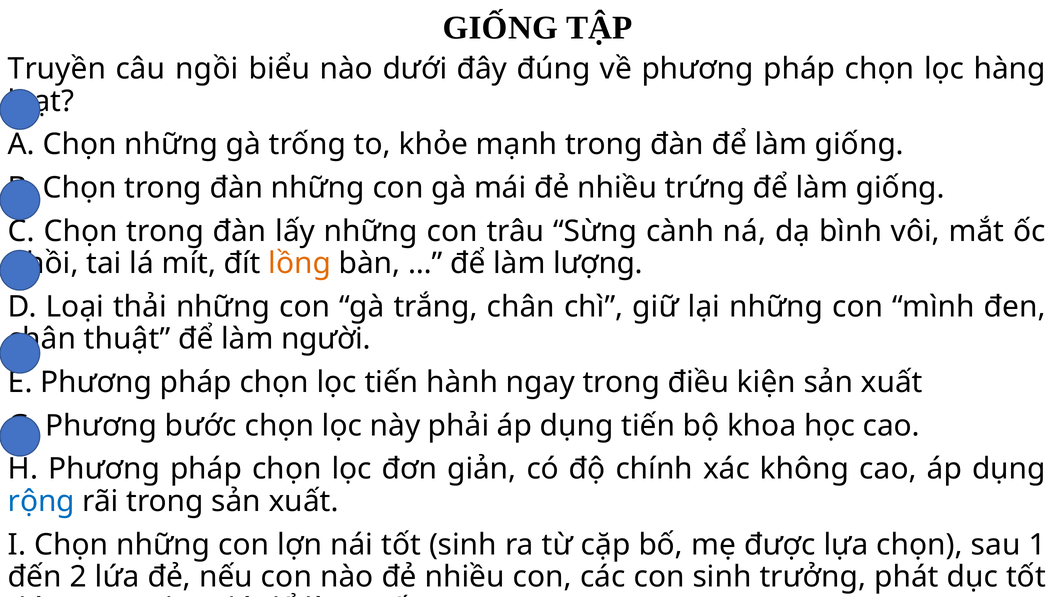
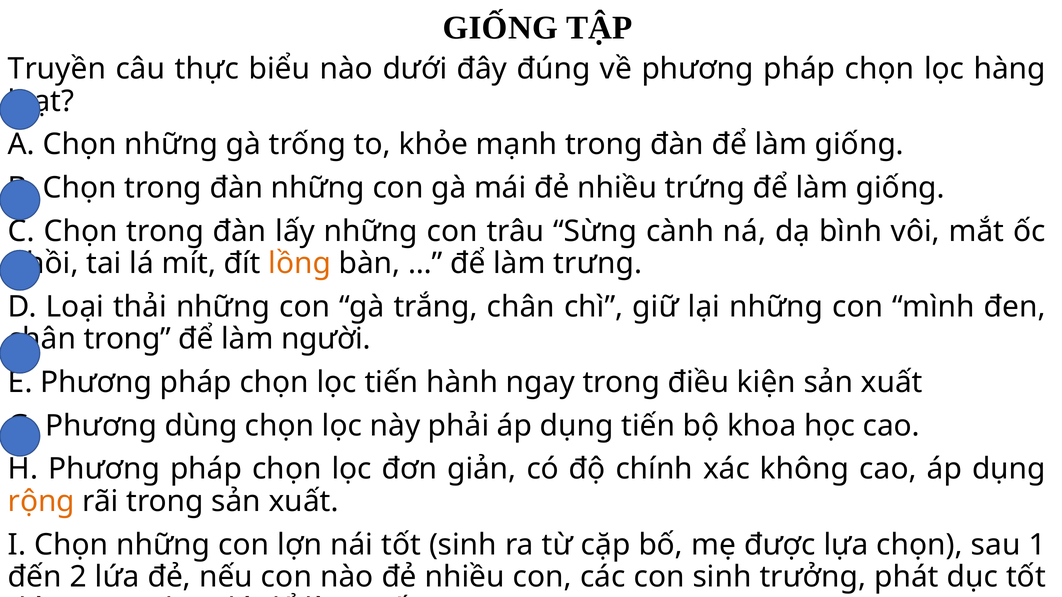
ngồi: ngồi -> thực
lượng: lượng -> trưng
thuật at (127, 339): thuật -> trọng
bước: bước -> dùng
rộng colour: blue -> orange
